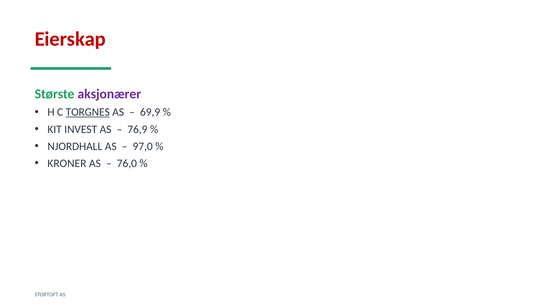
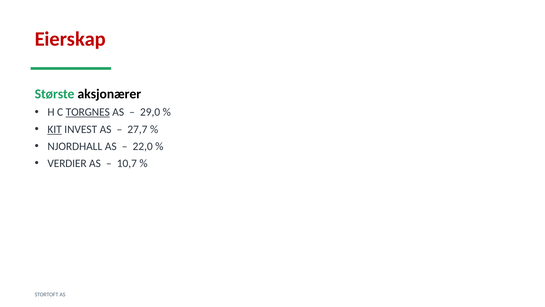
aksjonærer colour: purple -> black
69,9: 69,9 -> 29,0
KIT underline: none -> present
76,9: 76,9 -> 27,7
97,0: 97,0 -> 22,0
KRONER: KRONER -> VERDIER
76,0: 76,0 -> 10,7
